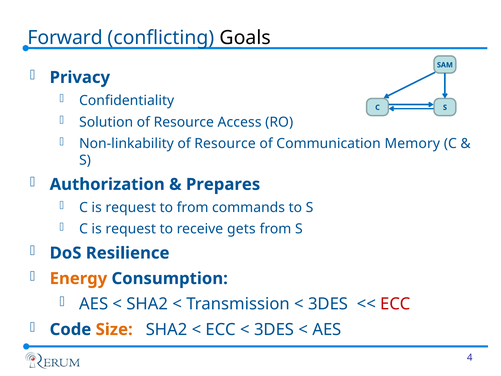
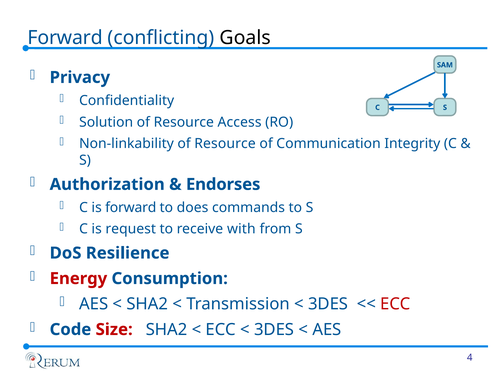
Memory: Memory -> Integrity
Prepares: Prepares -> Endorses
request at (131, 207): request -> forward
to from: from -> does
gets: gets -> with
Energy colour: orange -> red
Size colour: orange -> red
